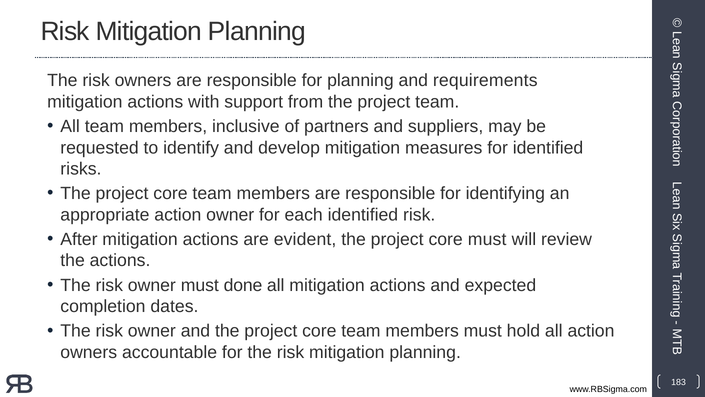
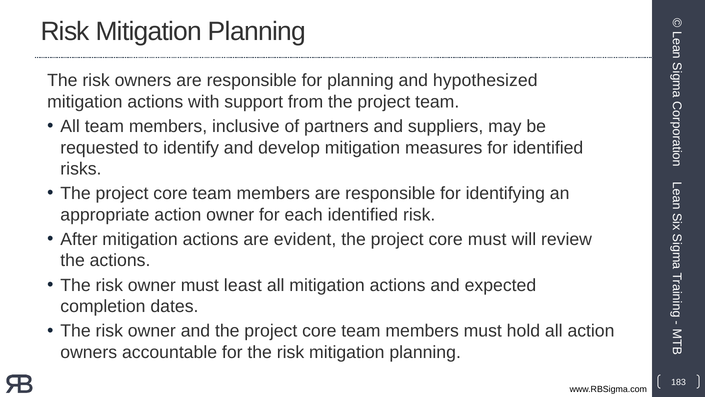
requirements: requirements -> hypothesized
done: done -> least
